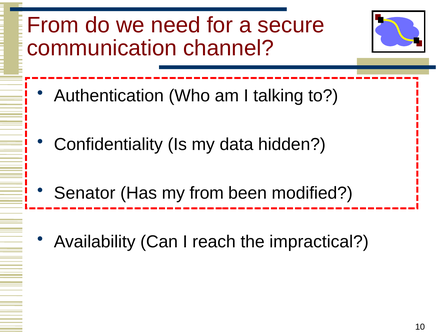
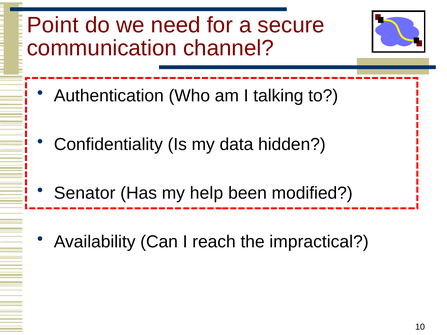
From at (53, 25): From -> Point
my from: from -> help
